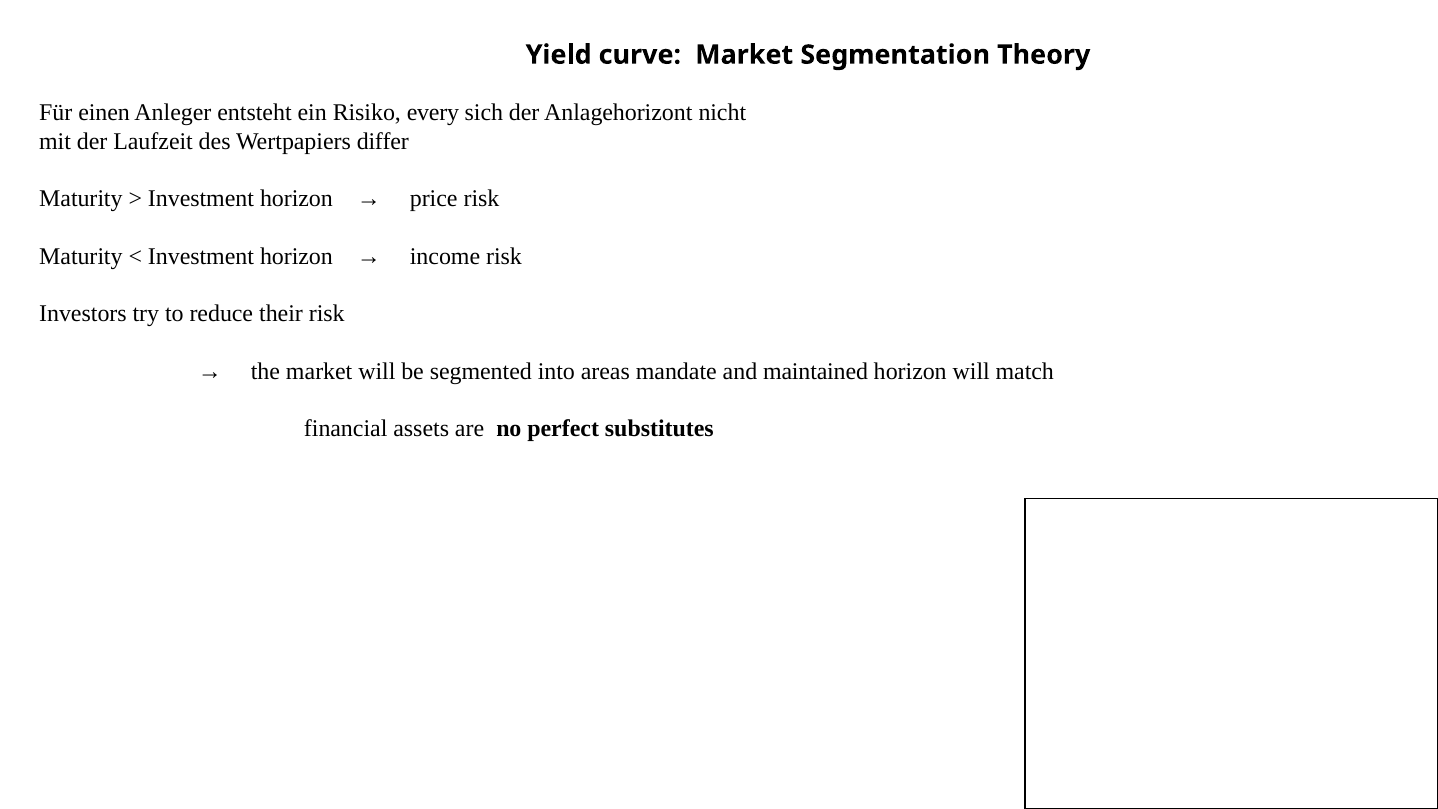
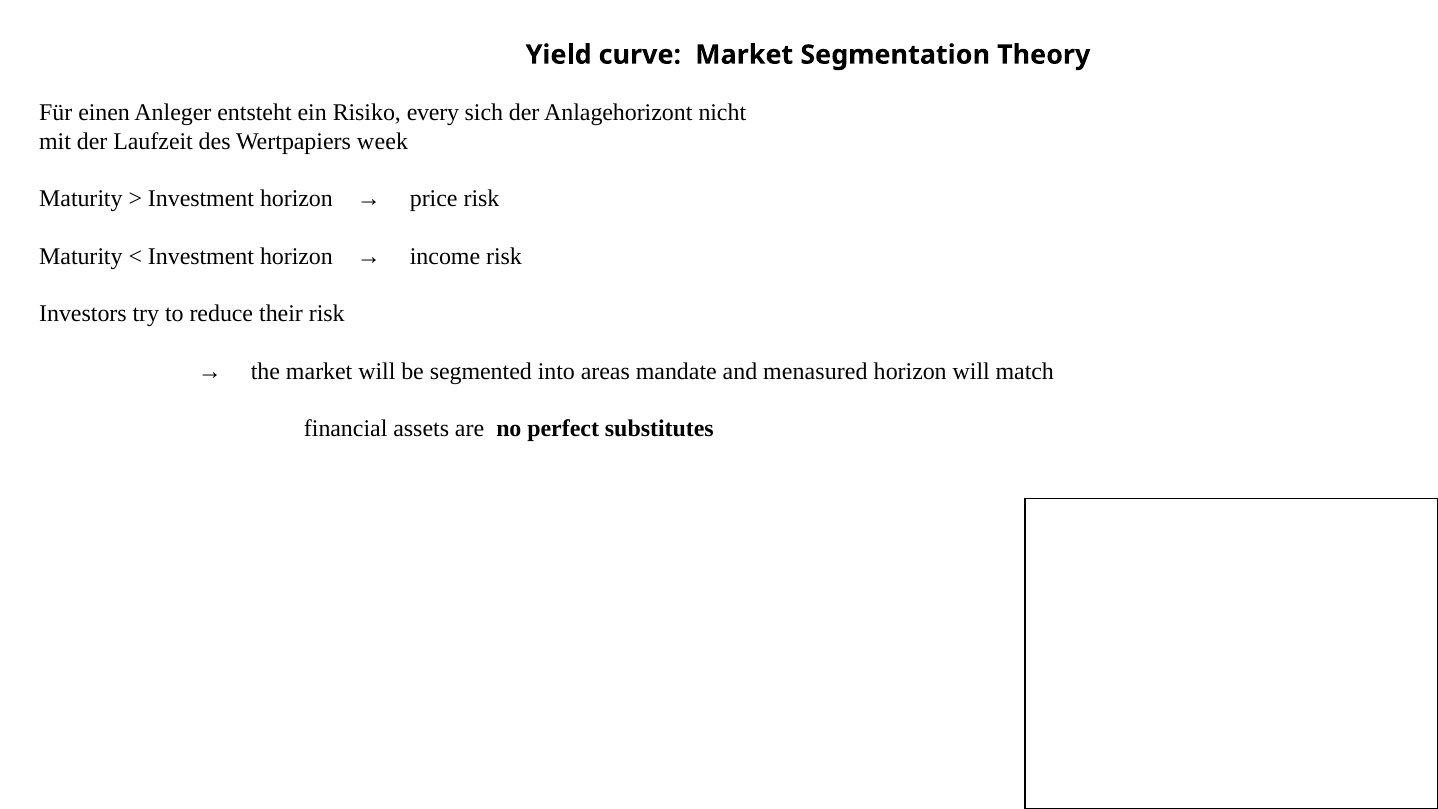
differ: differ -> week
maintained: maintained -> menasured
